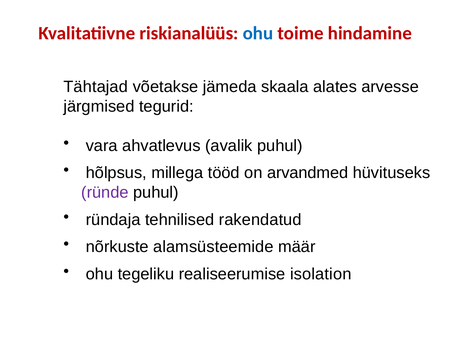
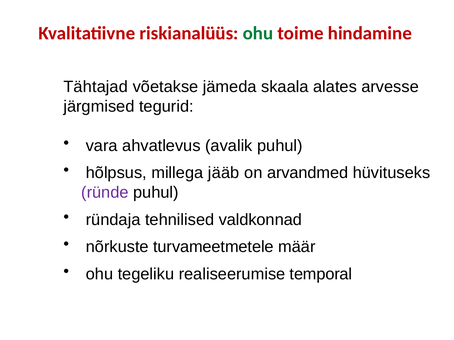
ohu at (258, 33) colour: blue -> green
tööd: tööd -> jääb
rakendatud: rakendatud -> valdkonnad
alamsüsteemide: alamsüsteemide -> turvameetmetele
isolation: isolation -> temporal
